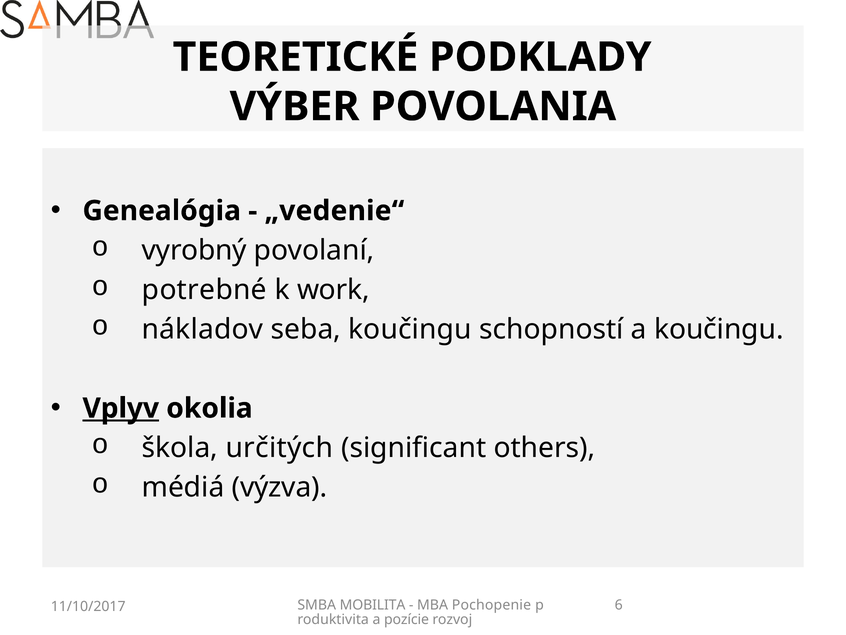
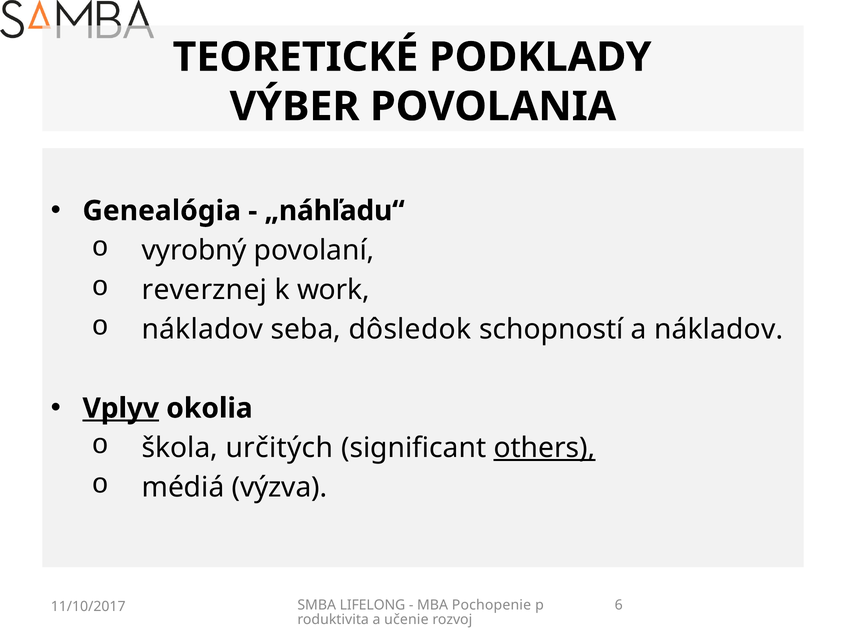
„vedenie“: „vedenie“ -> „náhľadu“
potrebné: potrebné -> reverznej
seba koučingu: koučingu -> dôsledok
a koučingu: koučingu -> nákladov
others underline: none -> present
MOBILITA: MOBILITA -> LIFELONG
pozície: pozície -> učenie
